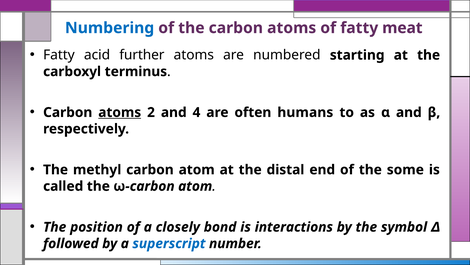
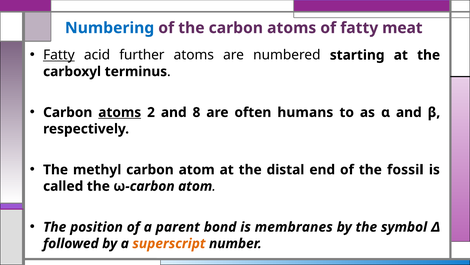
Fatty at (59, 55) underline: none -> present
4: 4 -> 8
some: some -> fossil
closely: closely -> parent
interactions: interactions -> membranes
superscript colour: blue -> orange
